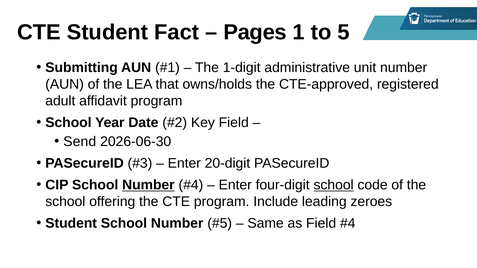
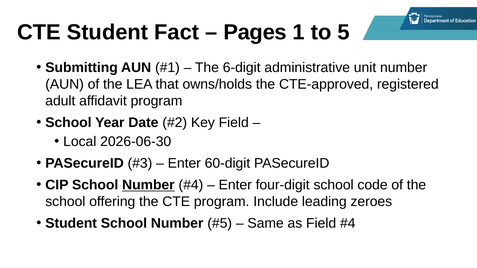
1-digit: 1-digit -> 6-digit
Send: Send -> Local
20-digit: 20-digit -> 60-digit
school at (334, 185) underline: present -> none
